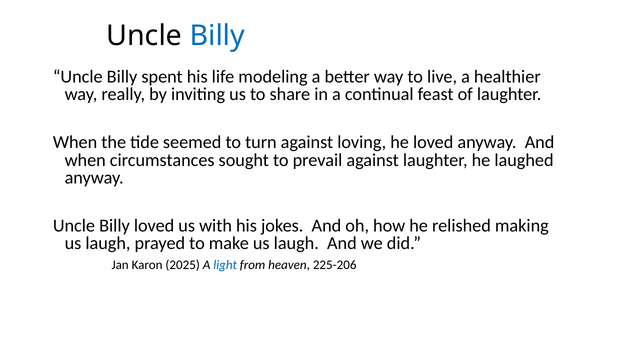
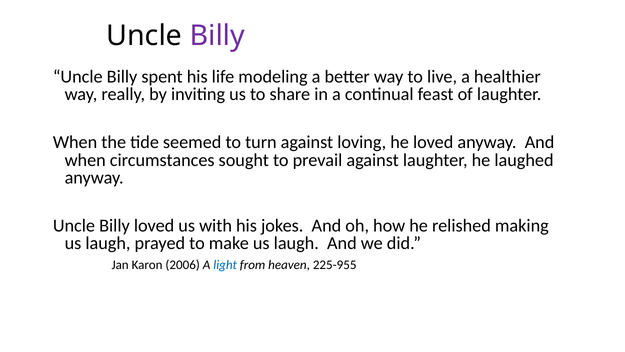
Billy at (217, 36) colour: blue -> purple
2025: 2025 -> 2006
225-206: 225-206 -> 225-955
